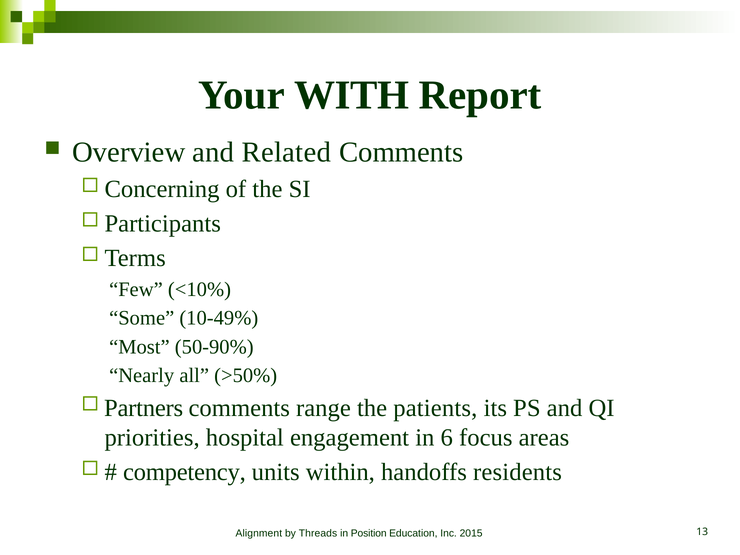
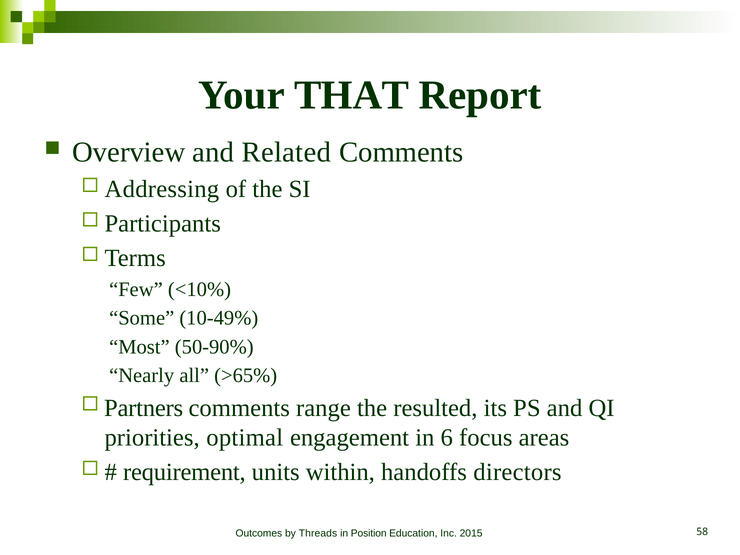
WITH: WITH -> THAT
Concerning: Concerning -> Addressing
>50%: >50% -> >65%
patients: patients -> resulted
hospital: hospital -> optimal
competency: competency -> requirement
residents: residents -> directors
Alignment: Alignment -> Outcomes
13: 13 -> 58
